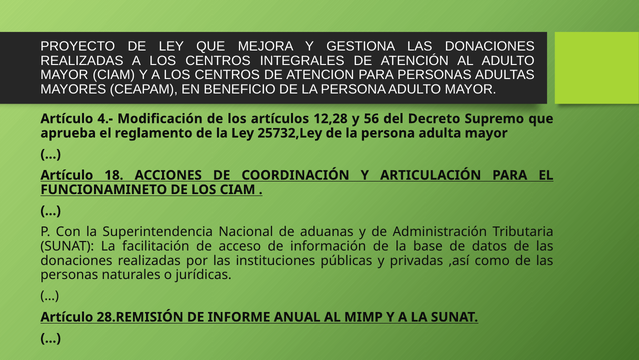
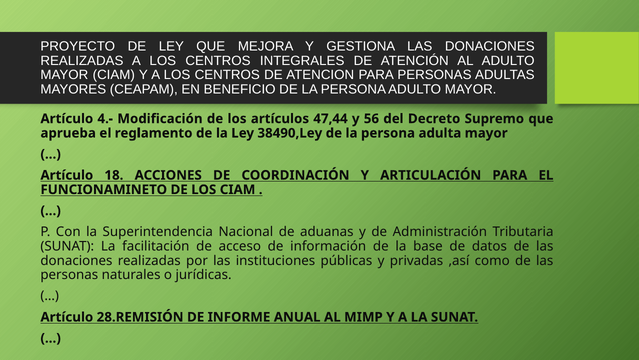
12,28: 12,28 -> 47,44
25732,Ley: 25732,Ley -> 38490,Ley
